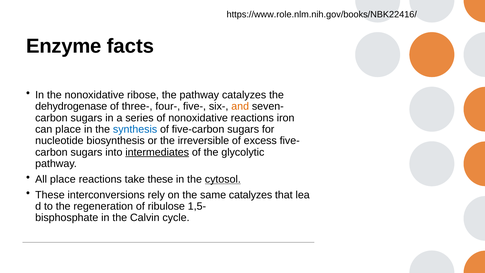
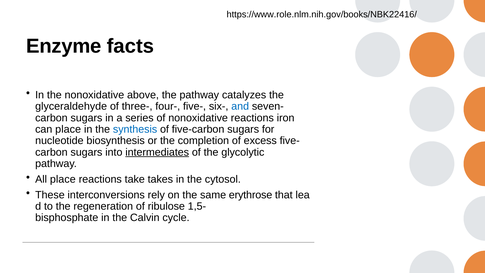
ribose: ribose -> above
dehydrogenase: dehydrogenase -> glyceraldehyde
and colour: orange -> blue
irreversible: irreversible -> completion
take these: these -> takes
cytosol underline: present -> none
same catalyzes: catalyzes -> erythrose
